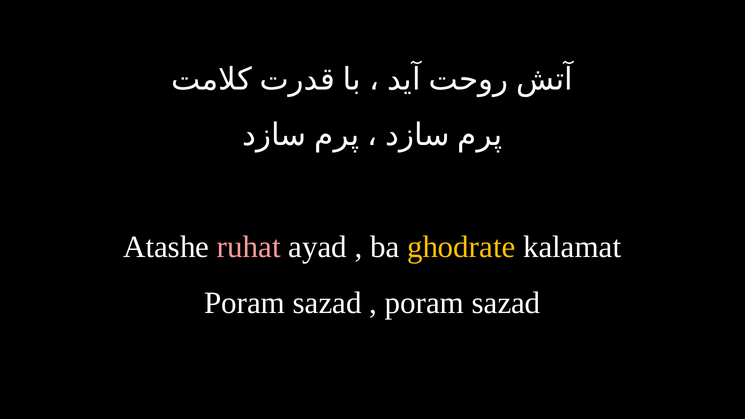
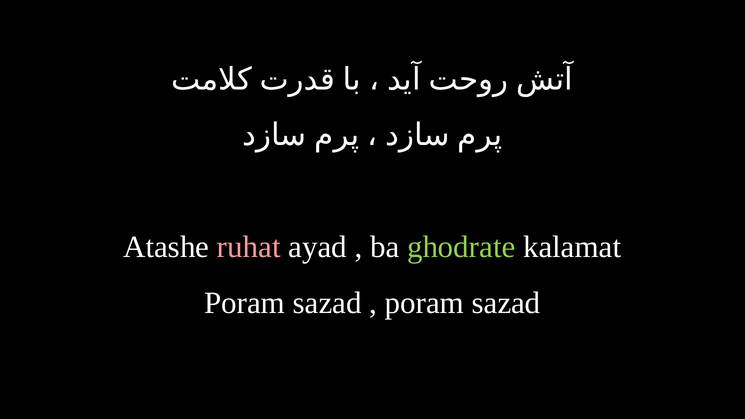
ghodrate colour: yellow -> light green
